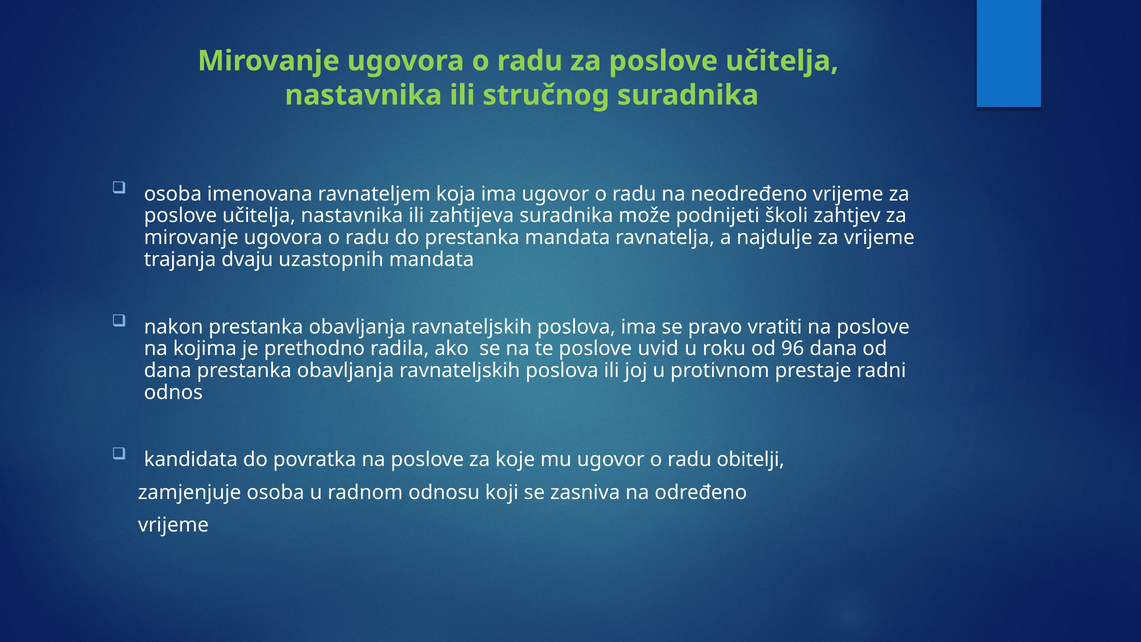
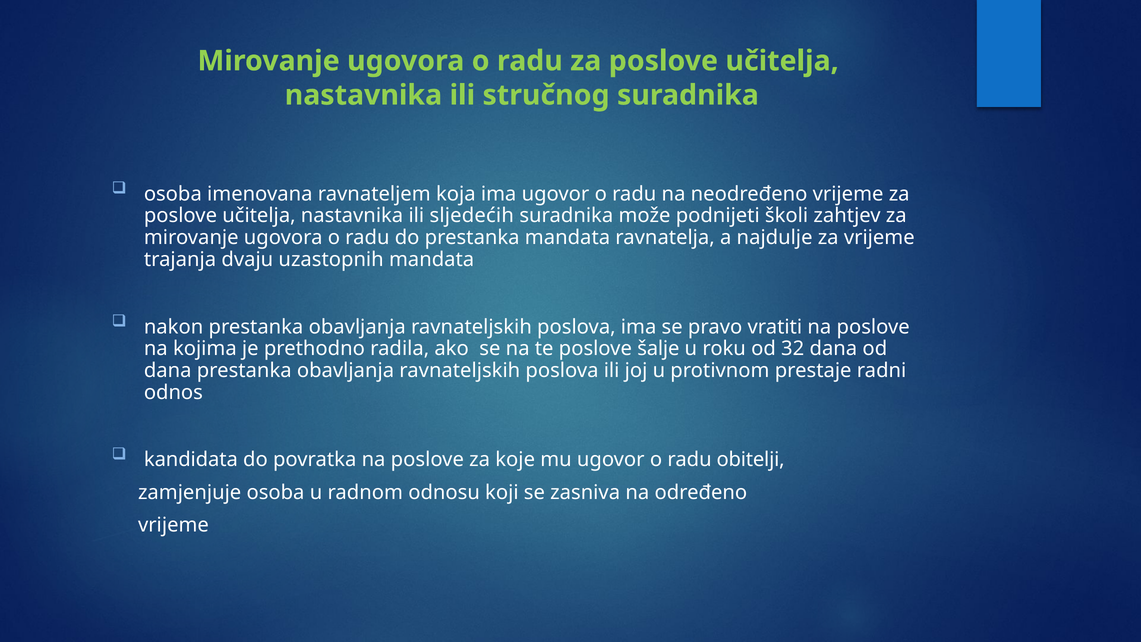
zahtijeva: zahtijeva -> sljedećih
uvid: uvid -> šalje
96: 96 -> 32
